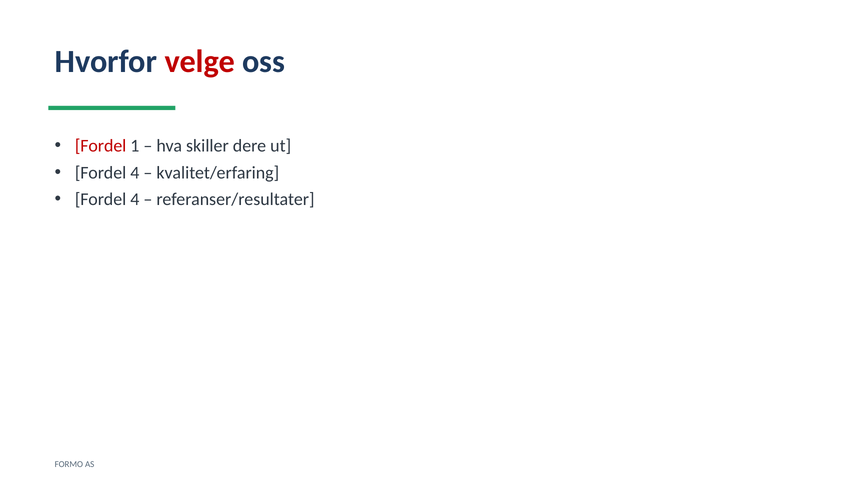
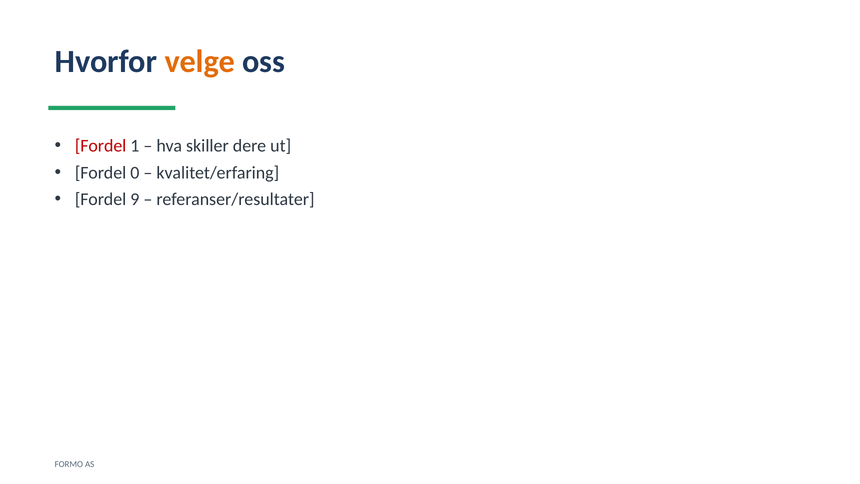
velge colour: red -> orange
4 at (135, 173): 4 -> 0
4 at (135, 199): 4 -> 9
